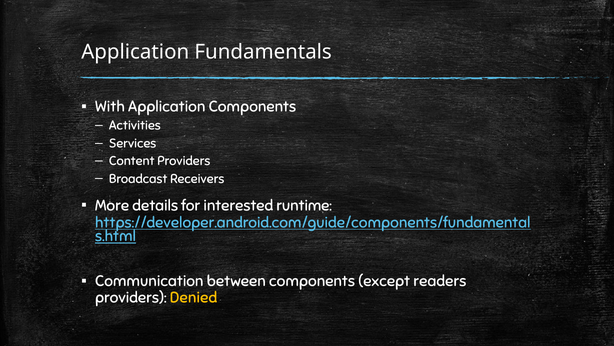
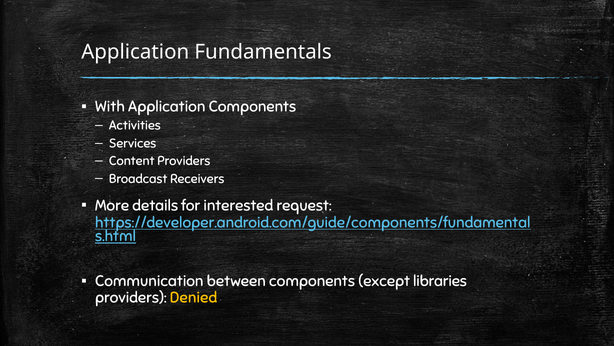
runtime: runtime -> request
readers: readers -> libraries
